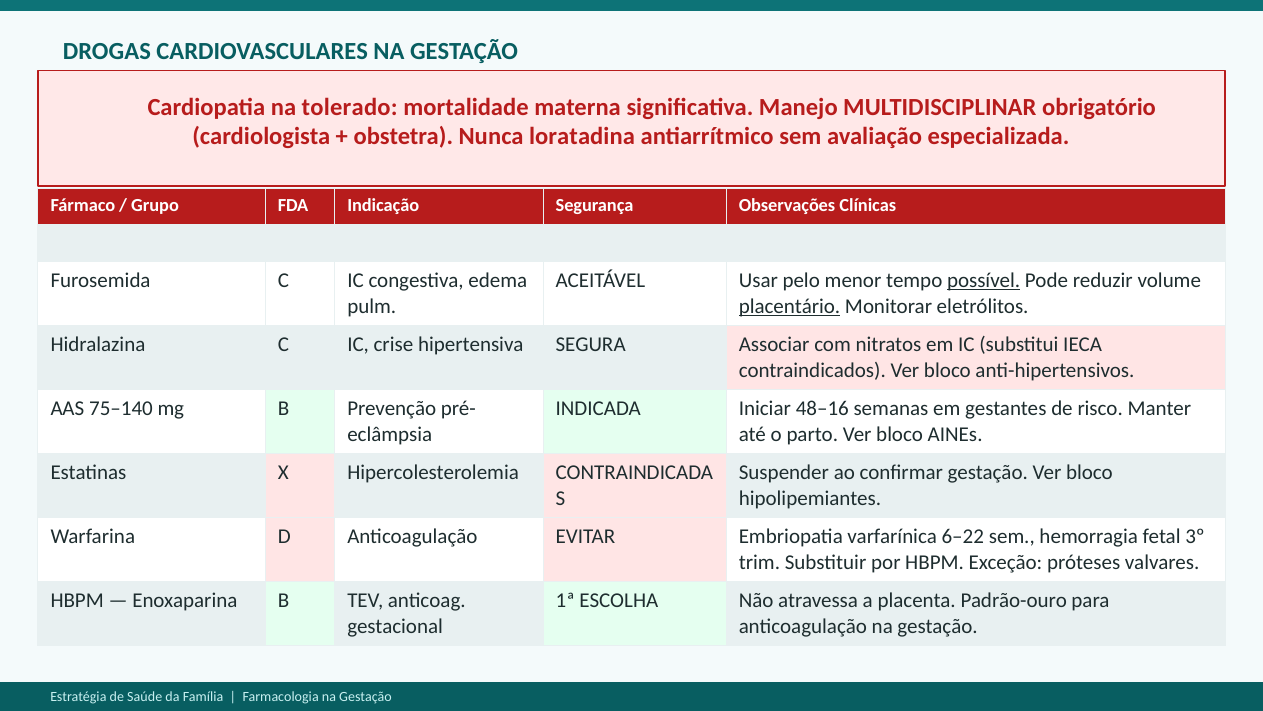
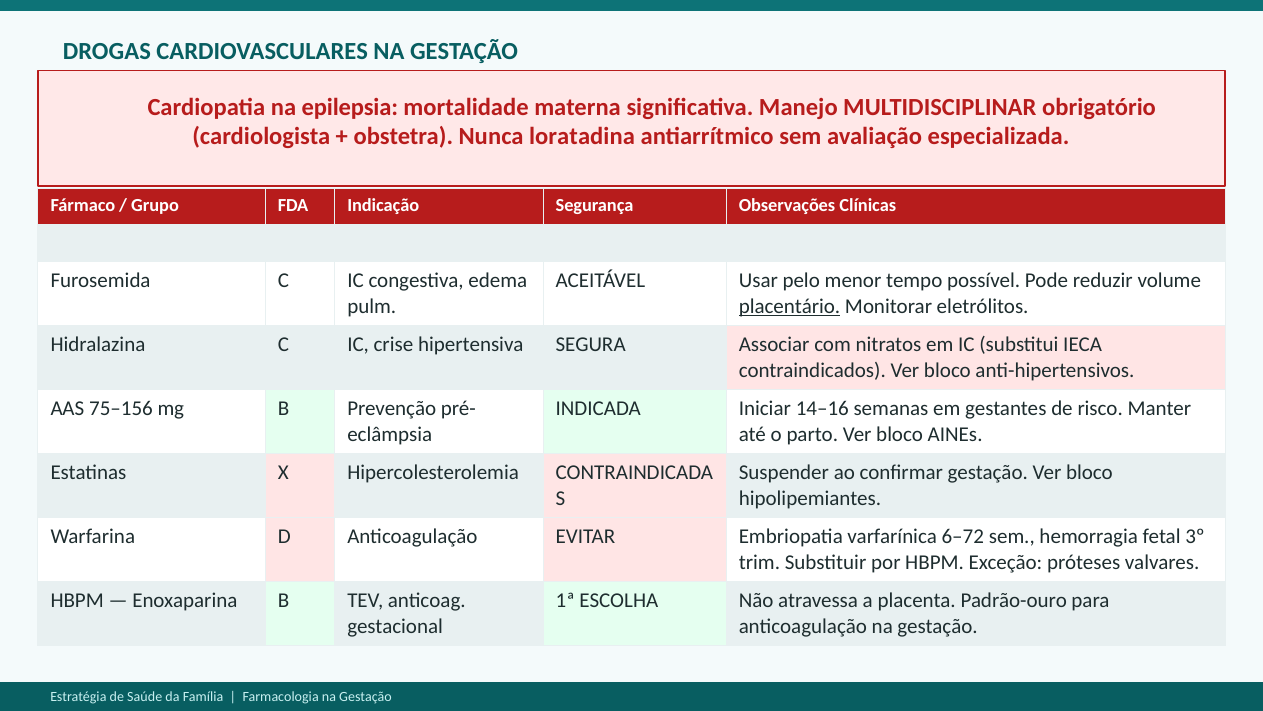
tolerado: tolerado -> epilepsia
possível underline: present -> none
75–140: 75–140 -> 75–156
48–16: 48–16 -> 14–16
6–22: 6–22 -> 6–72
